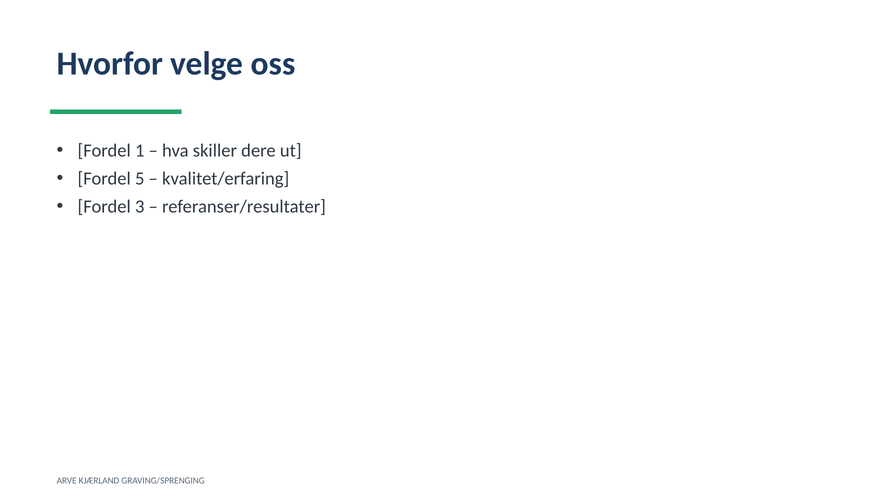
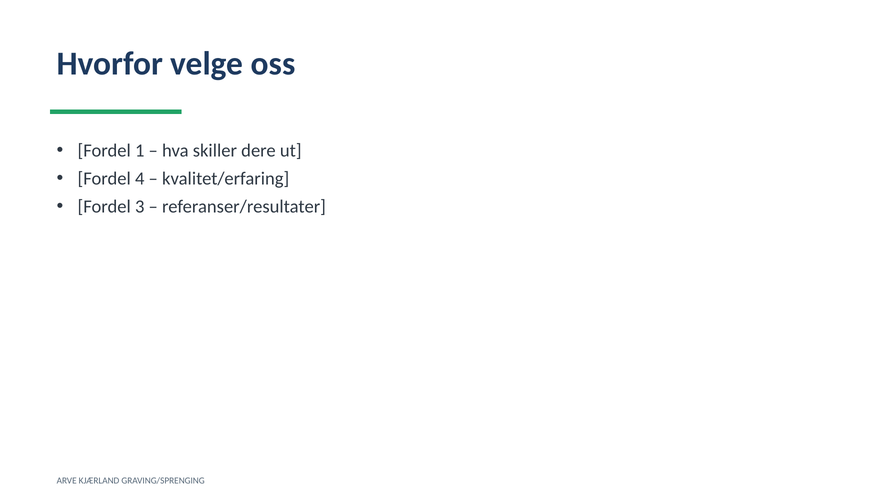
5: 5 -> 4
